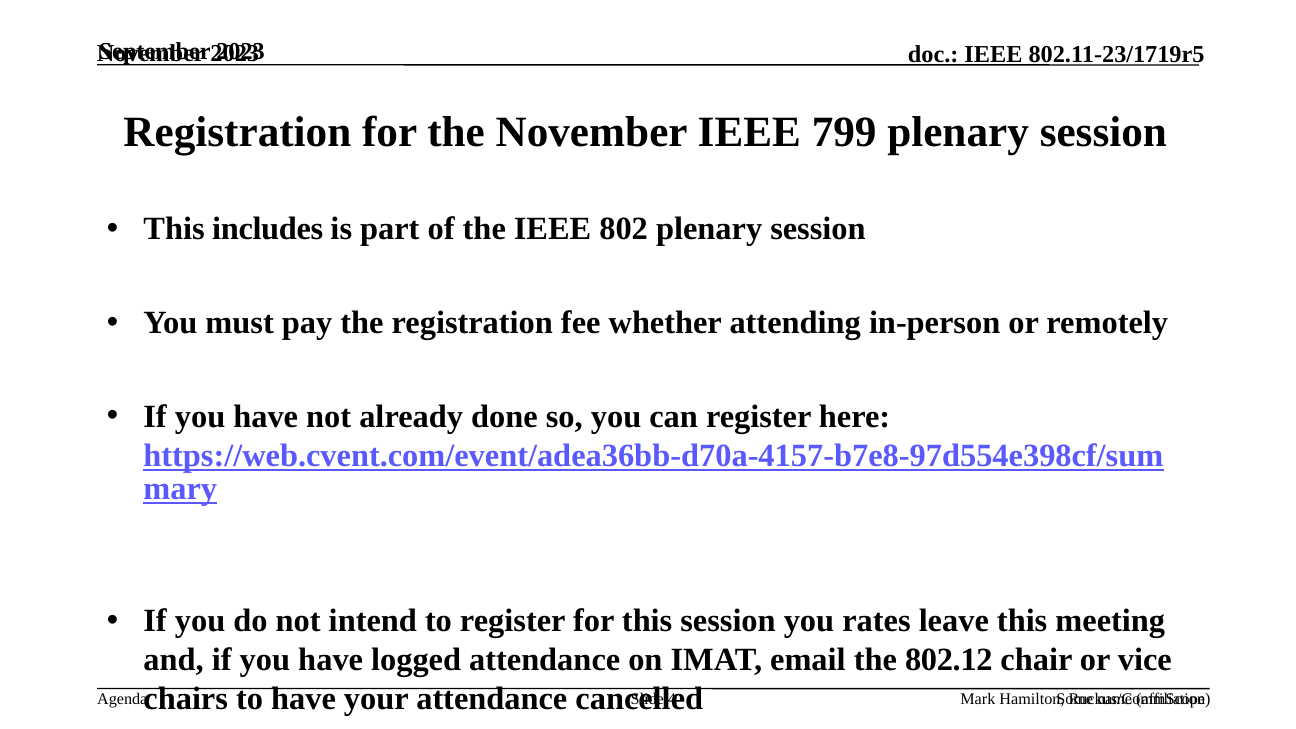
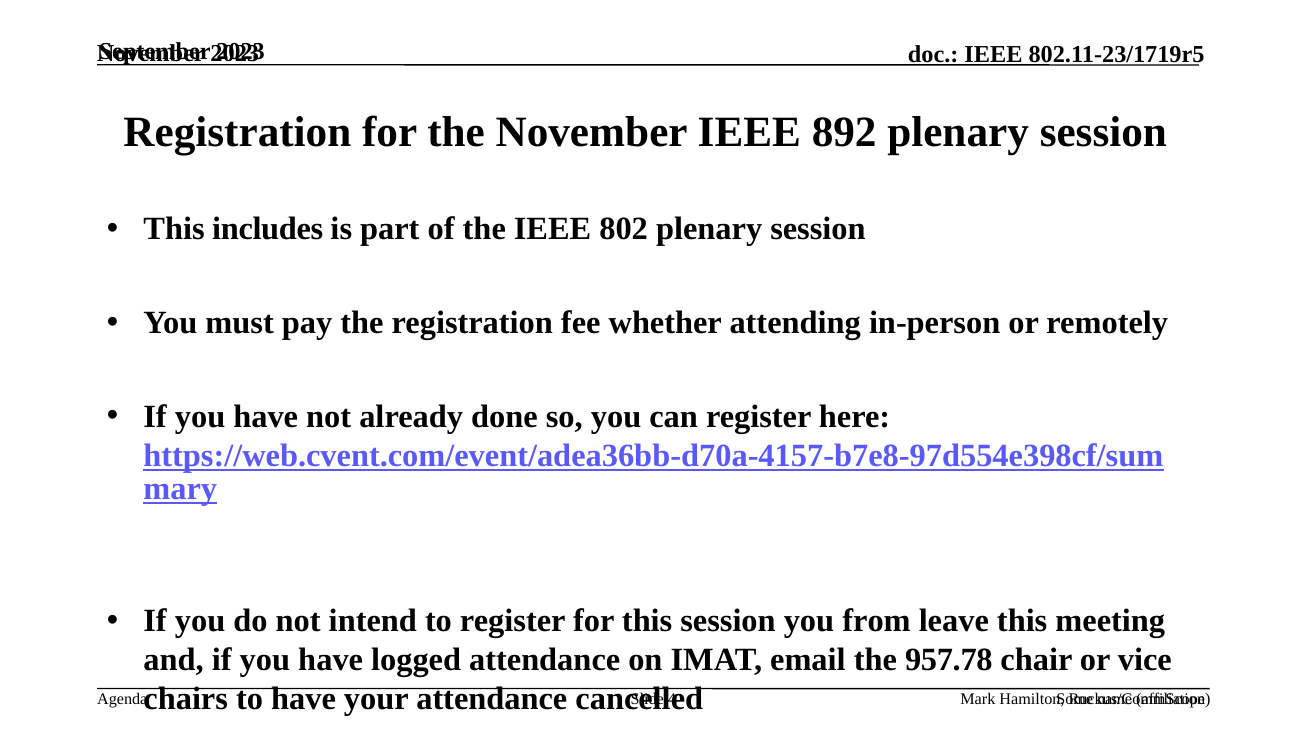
799: 799 -> 892
rates: rates -> from
802.12: 802.12 -> 957.78
